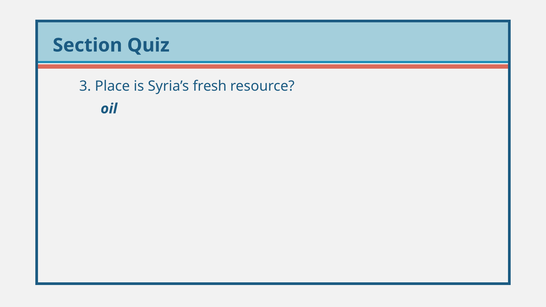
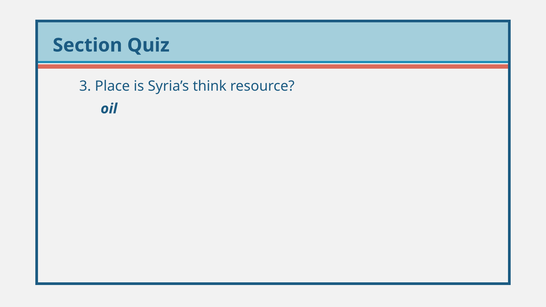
fresh: fresh -> think
